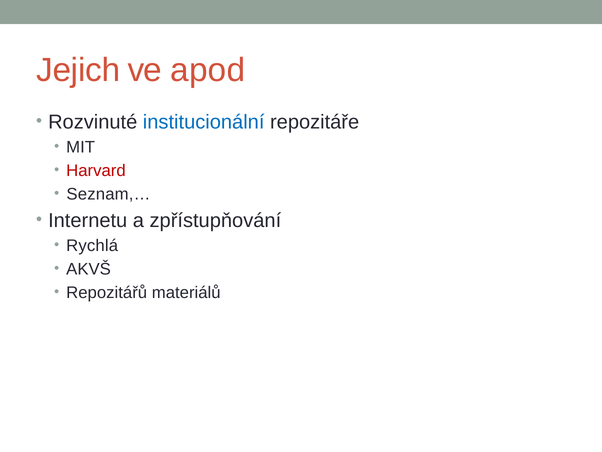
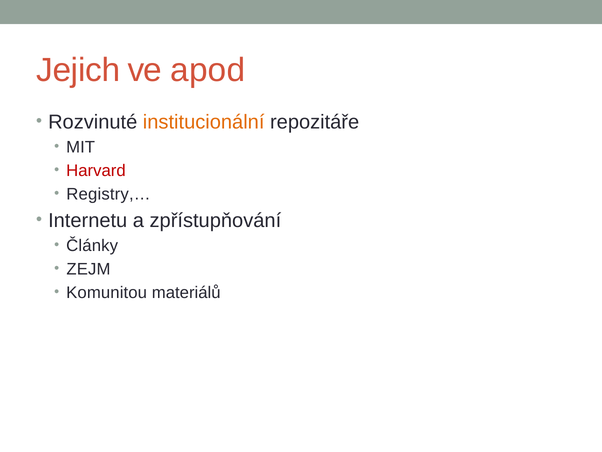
institucionální colour: blue -> orange
Seznam,…: Seznam,… -> Registry,…
Rychlá: Rychlá -> Články
AKVŠ: AKVŠ -> ZEJM
Repozitářů: Repozitářů -> Komunitou
